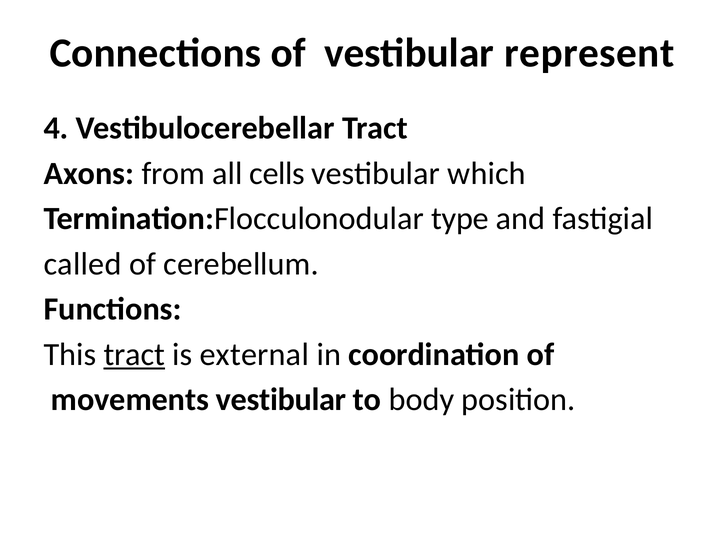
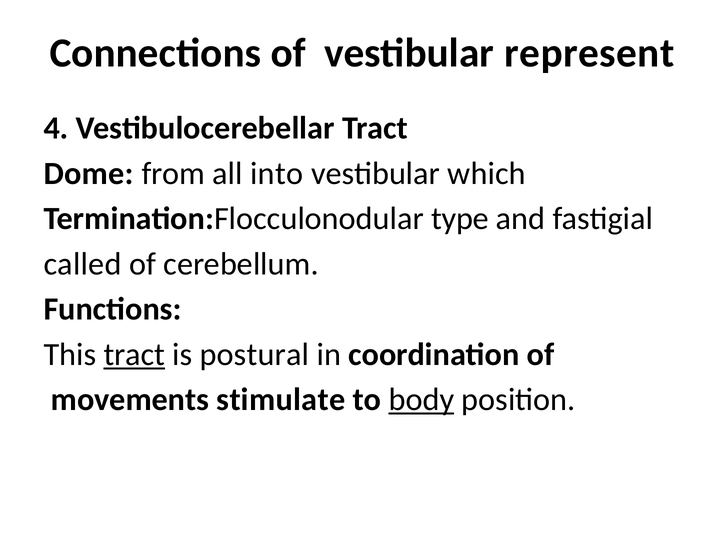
Axons: Axons -> Dome
cells: cells -> into
external: external -> postural
movements vestibular: vestibular -> stimulate
body underline: none -> present
